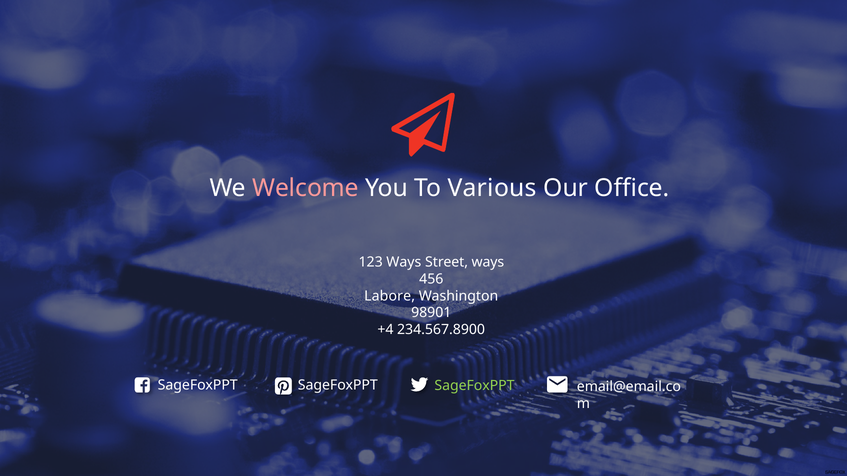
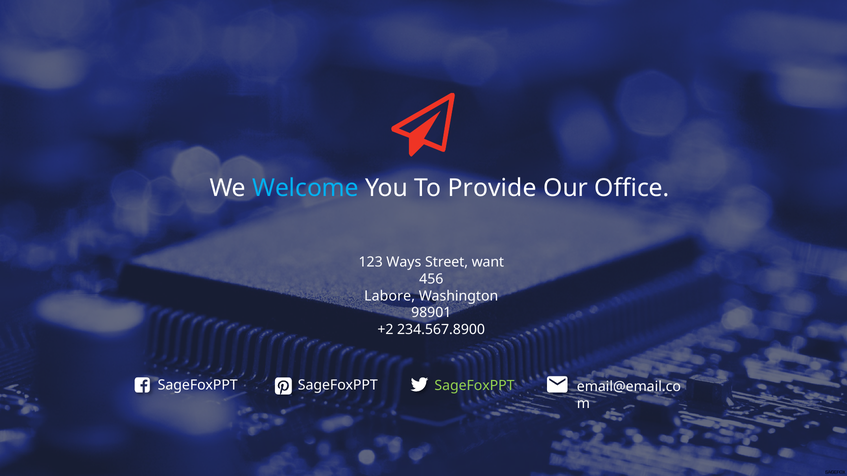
Welcome colour: pink -> light blue
Various: Various -> Provide
Street ways: ways -> want
+4: +4 -> +2
